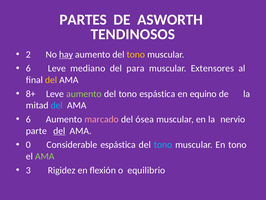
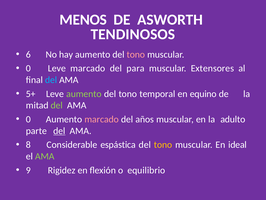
PARTES: PARTES -> MENOS
2: 2 -> 6
hay underline: present -> none
tono at (136, 54) colour: yellow -> pink
6 at (28, 68): 6 -> 0
Leve mediano: mediano -> marcado
del at (51, 80) colour: yellow -> light blue
8+: 8+ -> 5+
tono espástica: espástica -> temporal
del at (57, 105) colour: light blue -> light green
6 at (28, 119): 6 -> 0
ósea: ósea -> años
nervio: nervio -> adulto
0: 0 -> 8
tono at (163, 144) colour: light blue -> yellow
En tono: tono -> ideal
3: 3 -> 9
